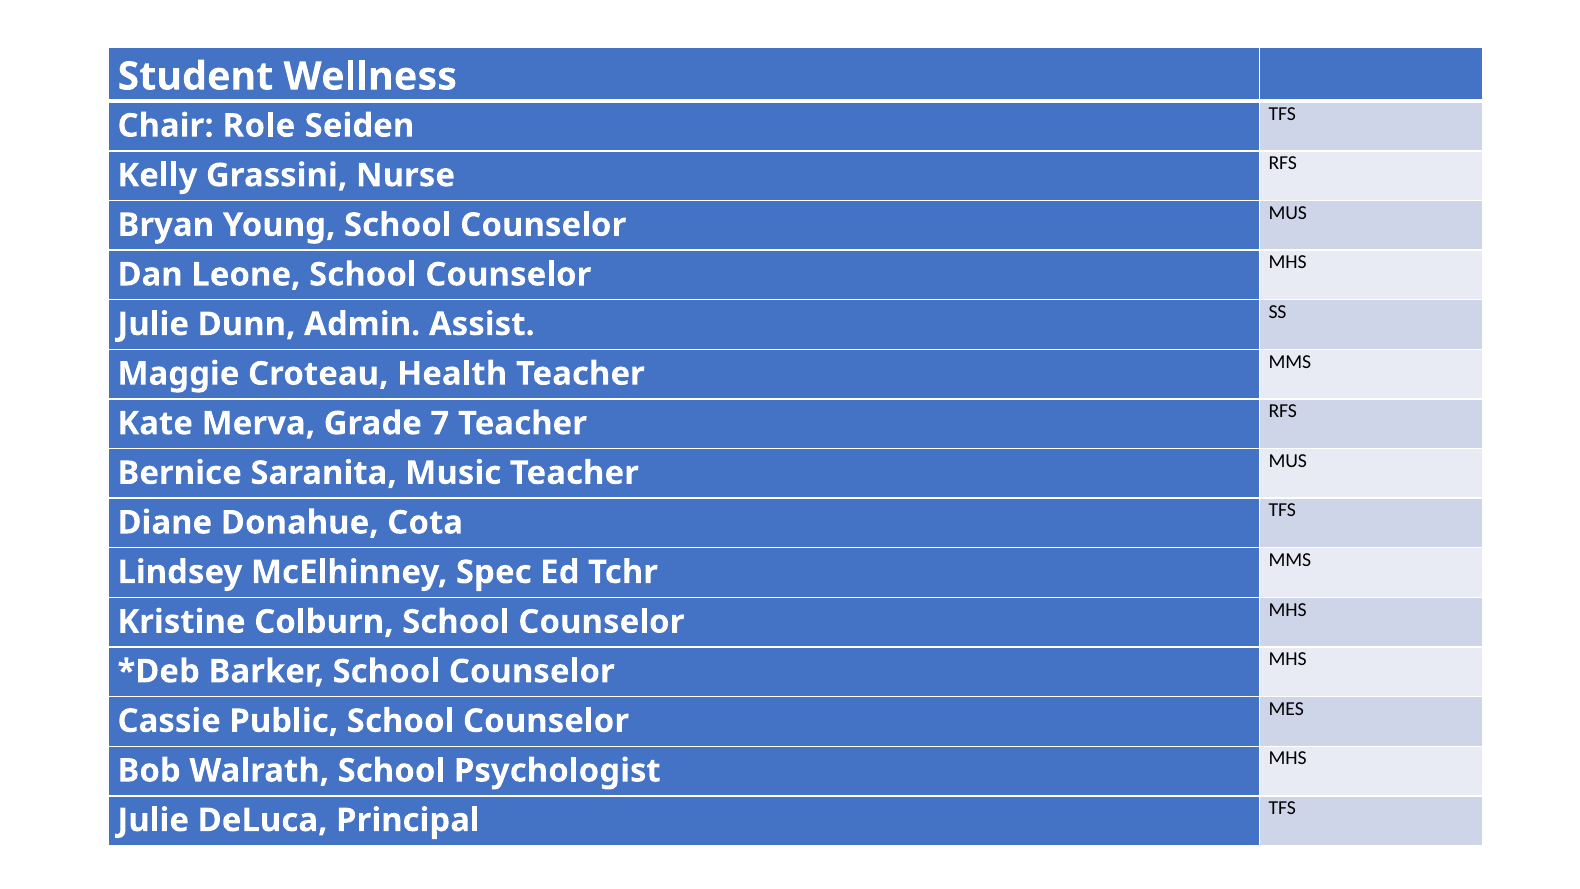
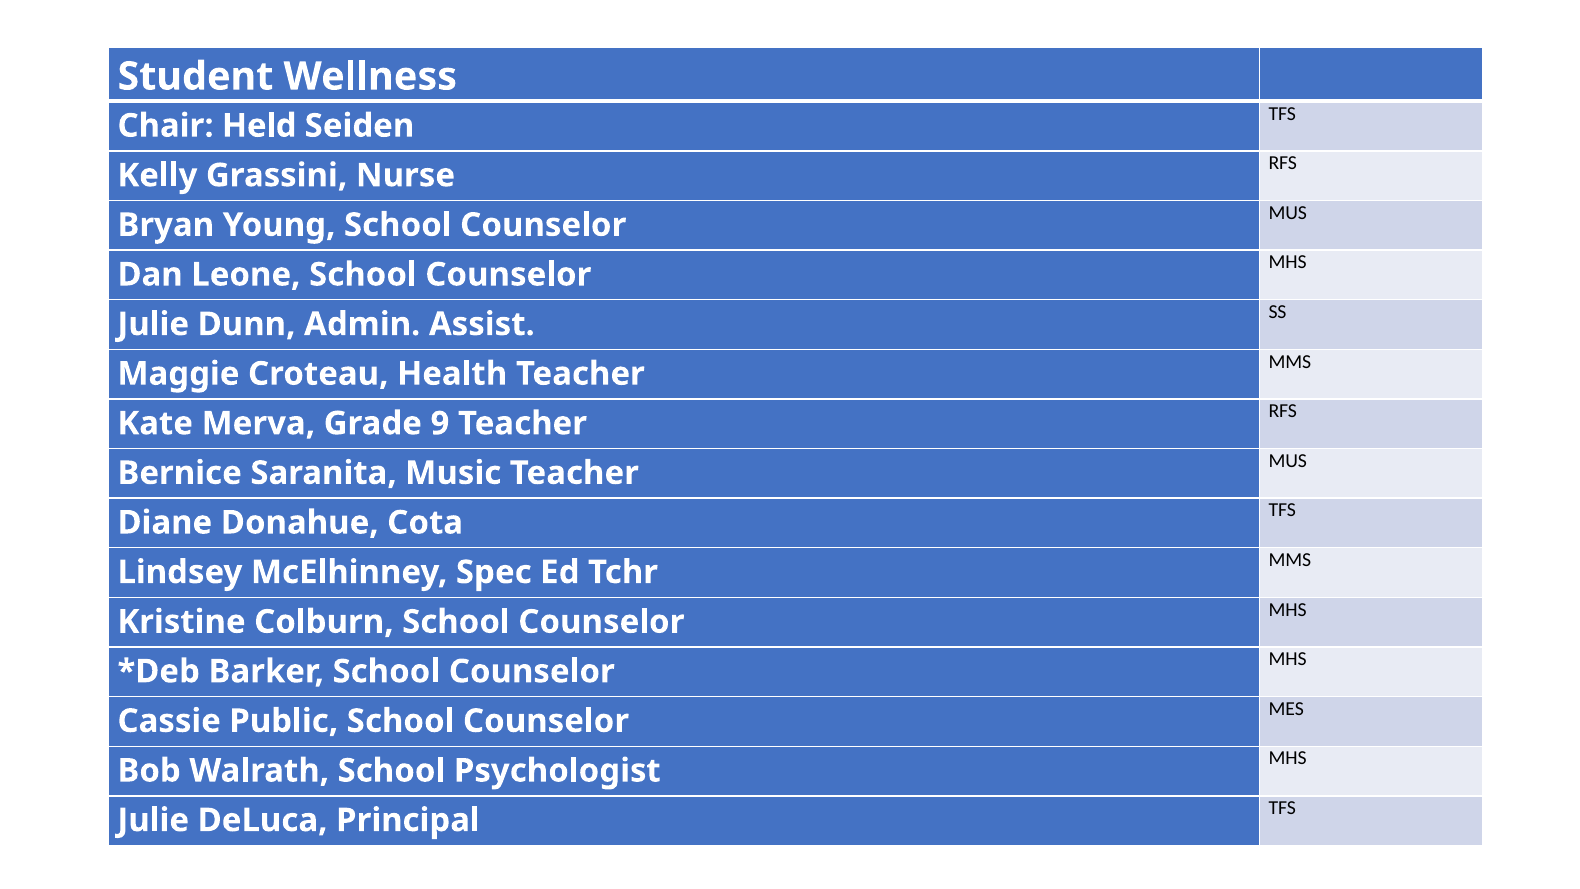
Role: Role -> Held
7: 7 -> 9
